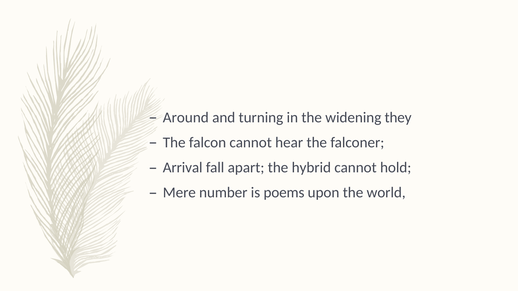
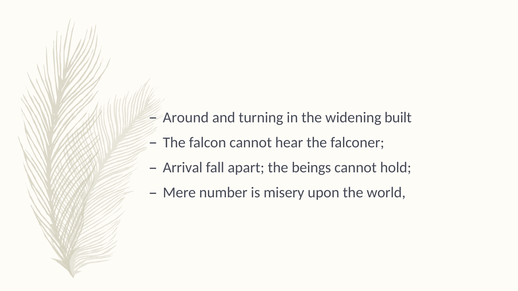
they: they -> built
hybrid: hybrid -> beings
poems: poems -> misery
